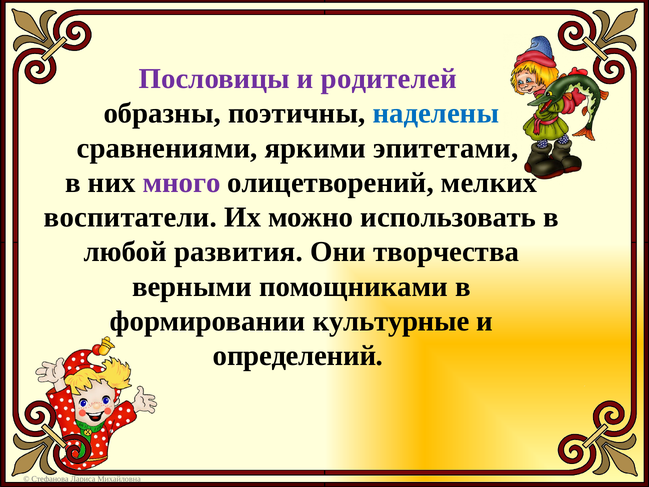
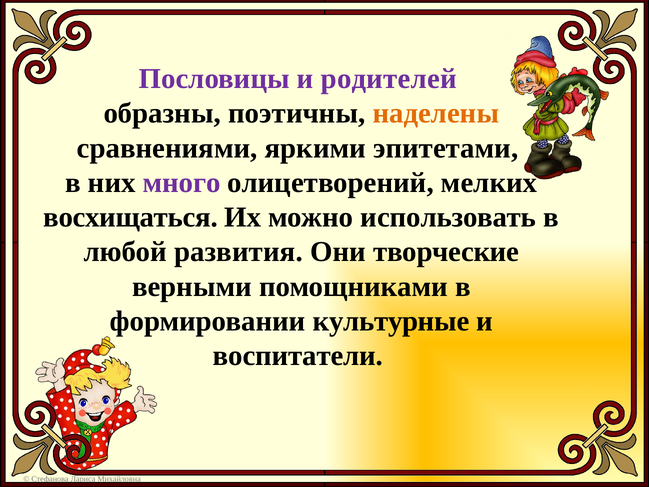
наделены colour: blue -> orange
воспитатели: воспитатели -> восхищаться
творчества: творчества -> творческие
определений: определений -> воспитатели
